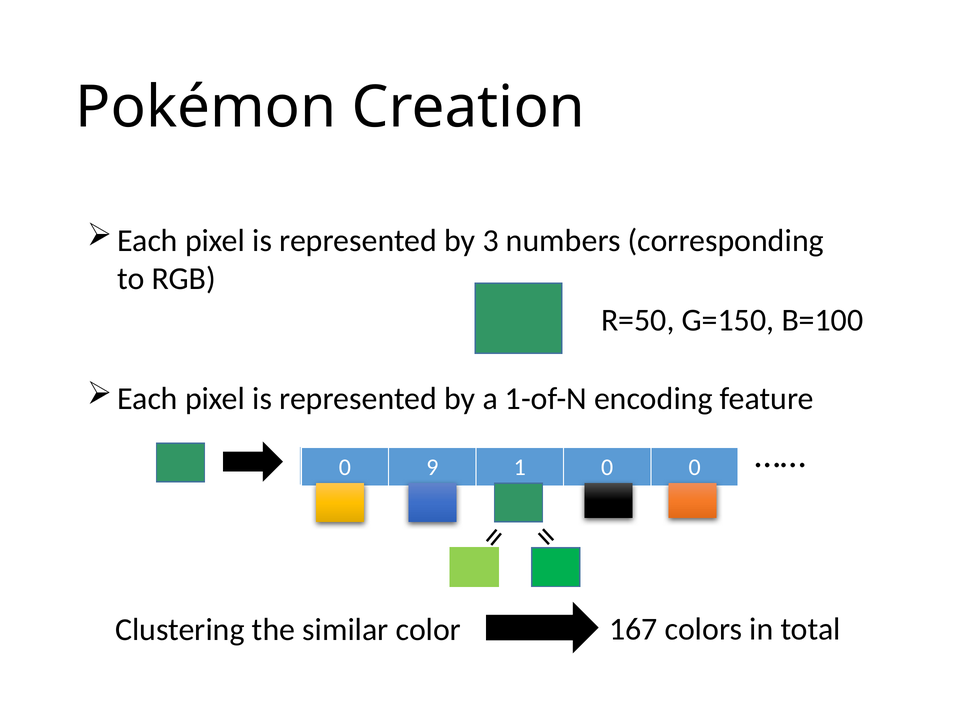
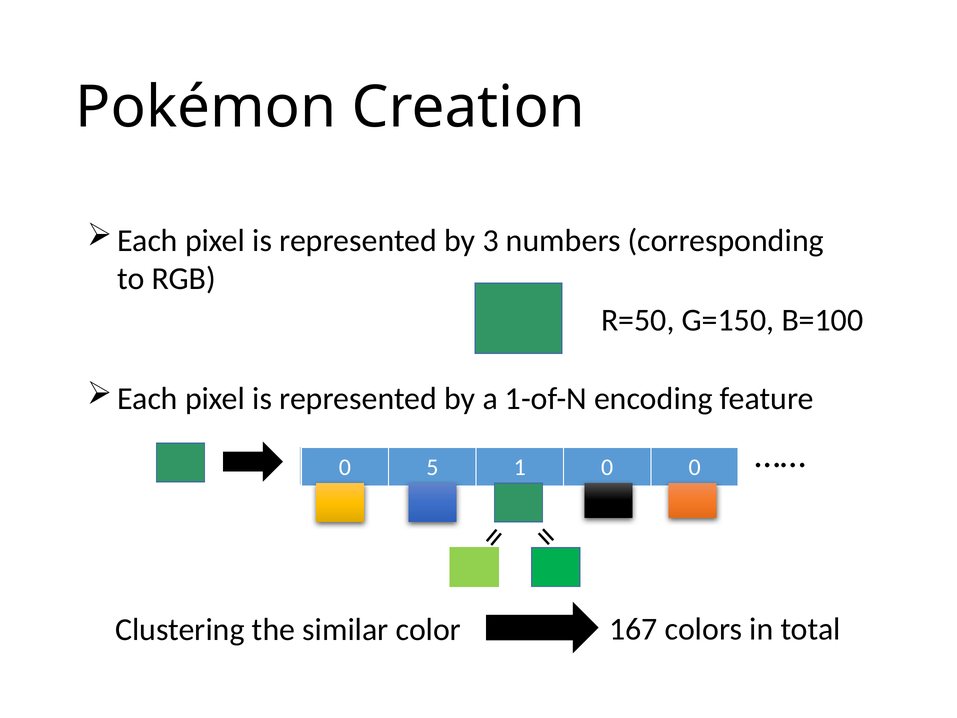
9: 9 -> 5
